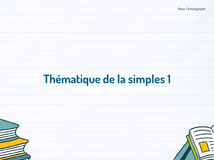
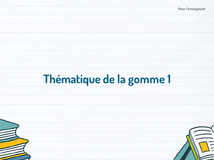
simples: simples -> gomme
